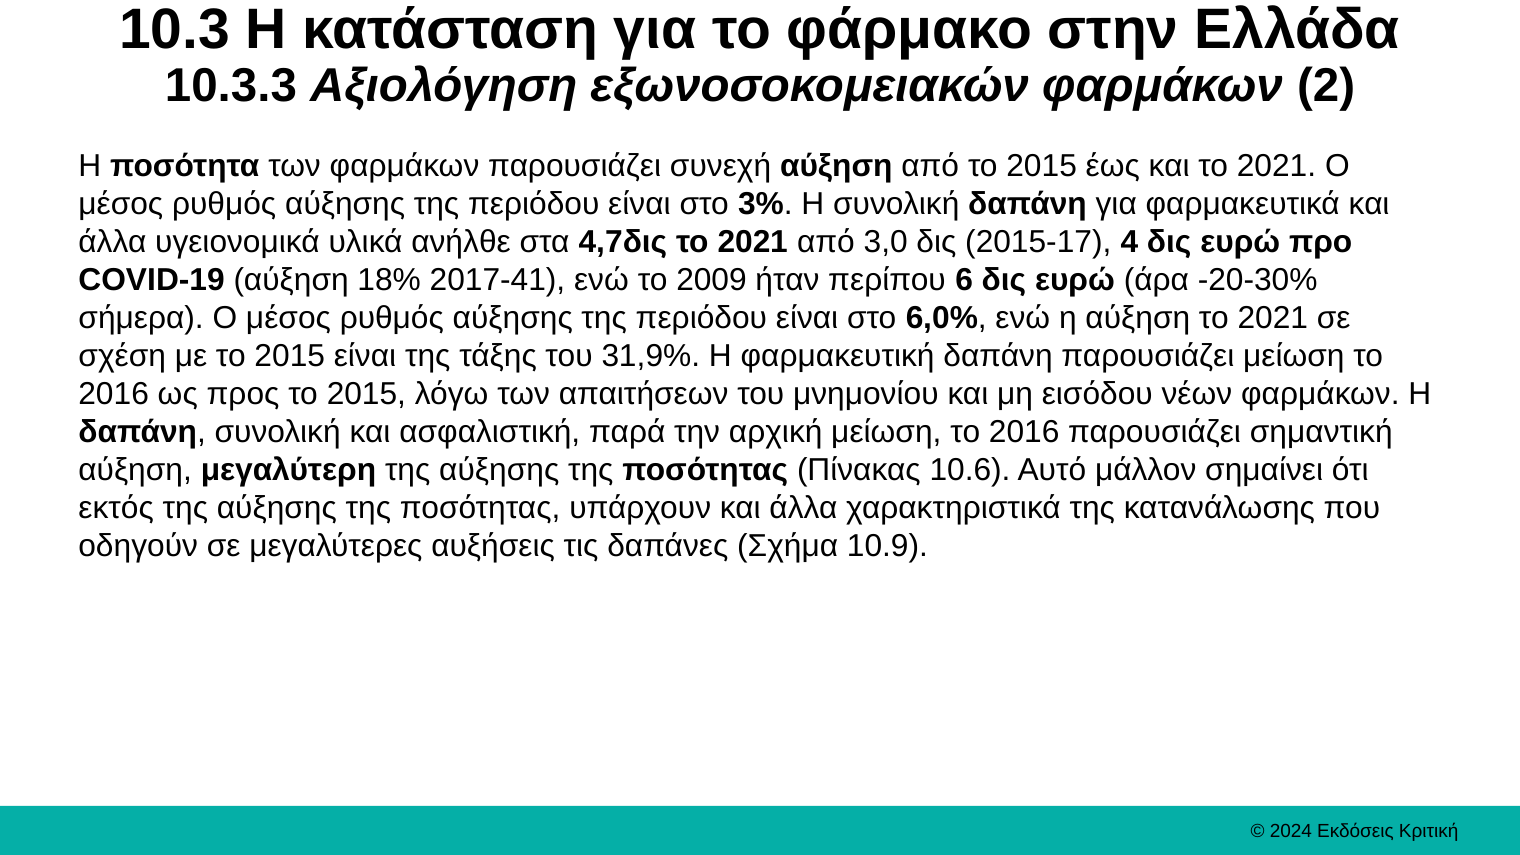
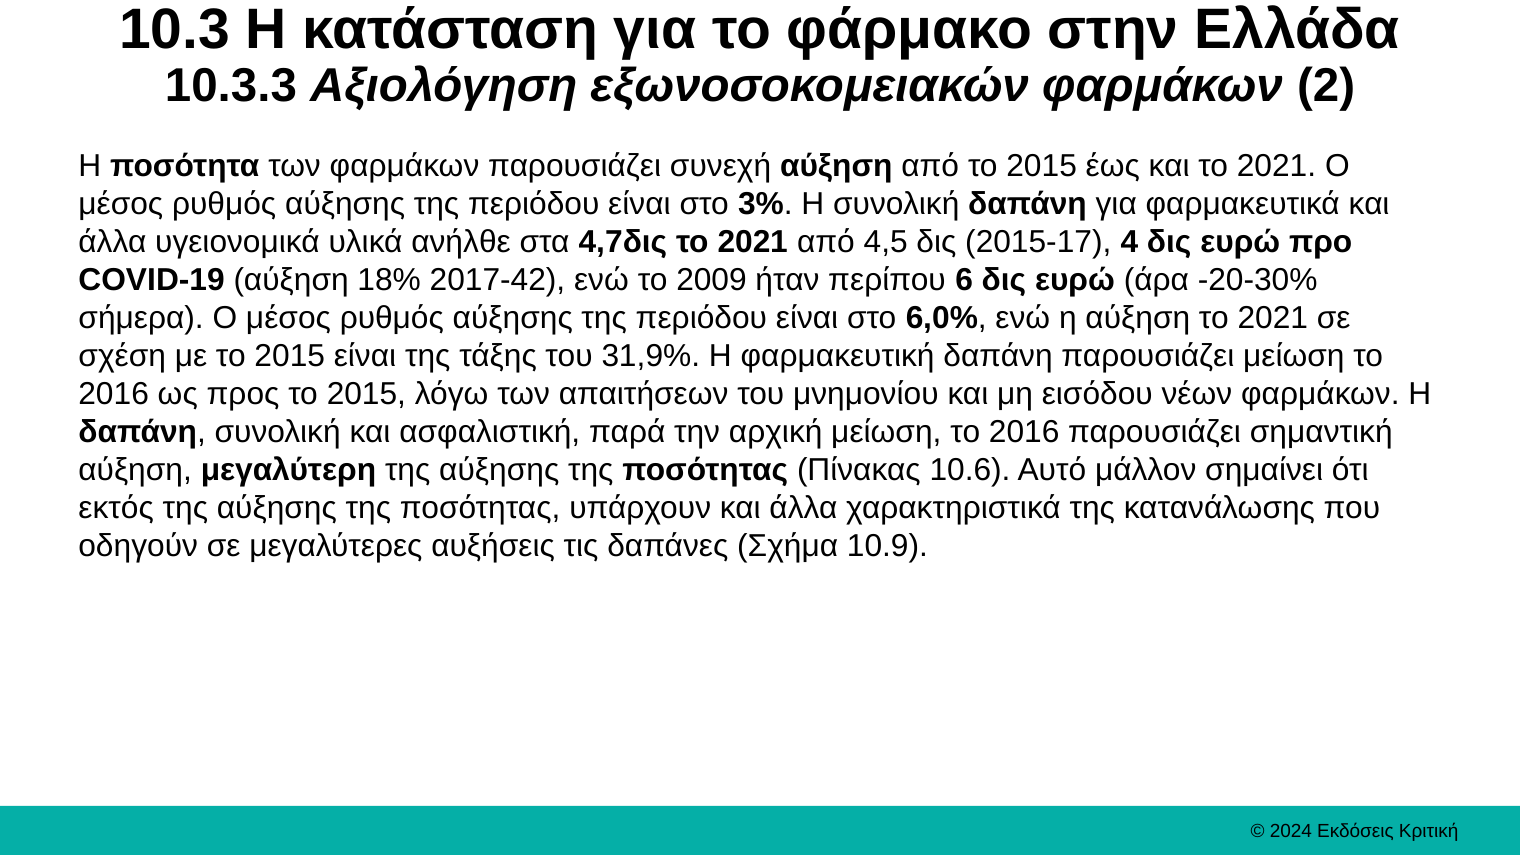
3,0: 3,0 -> 4,5
2017-41: 2017-41 -> 2017-42
